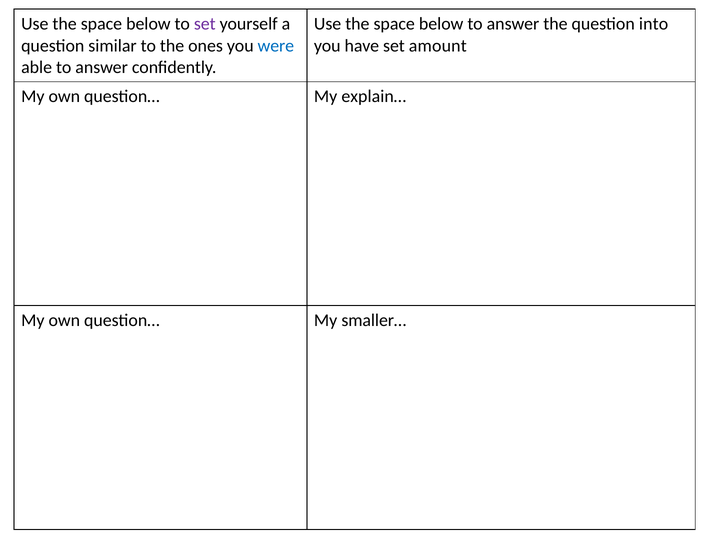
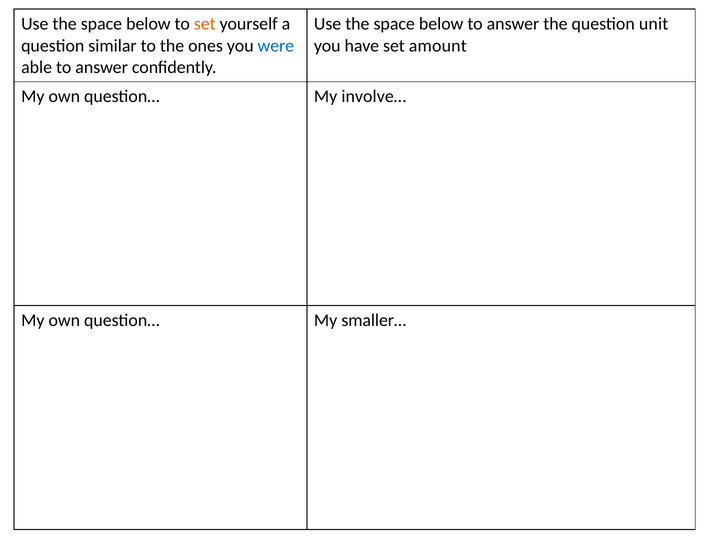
set at (205, 24) colour: purple -> orange
into: into -> unit
explain…: explain… -> involve…
